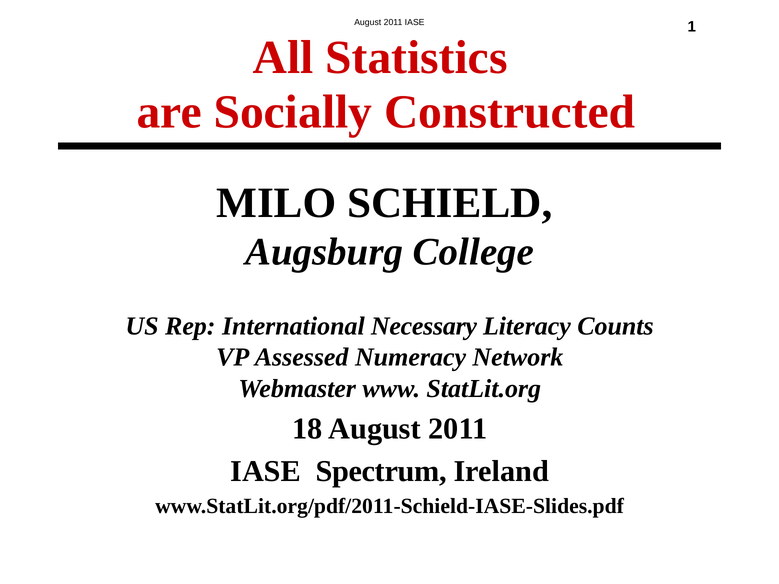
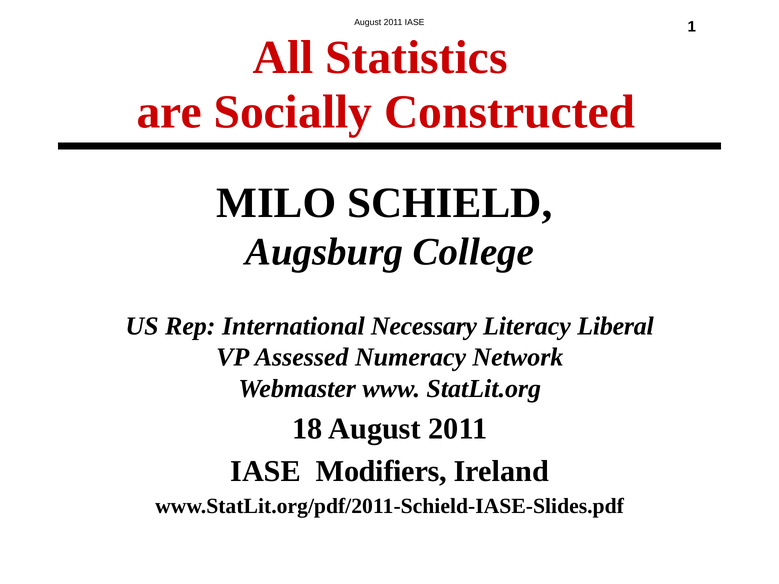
Counts: Counts -> Liberal
Spectrum: Spectrum -> Modifiers
